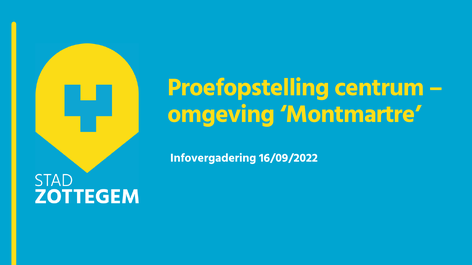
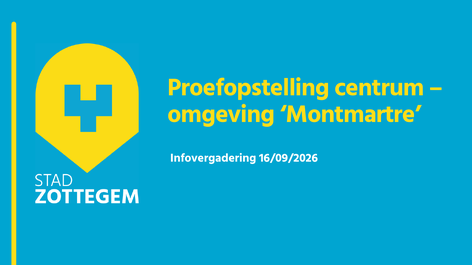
16/09/2022: 16/09/2022 -> 16/09/2026
